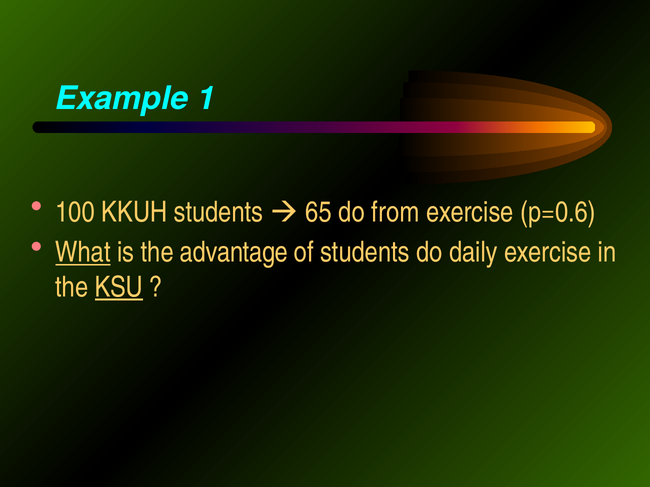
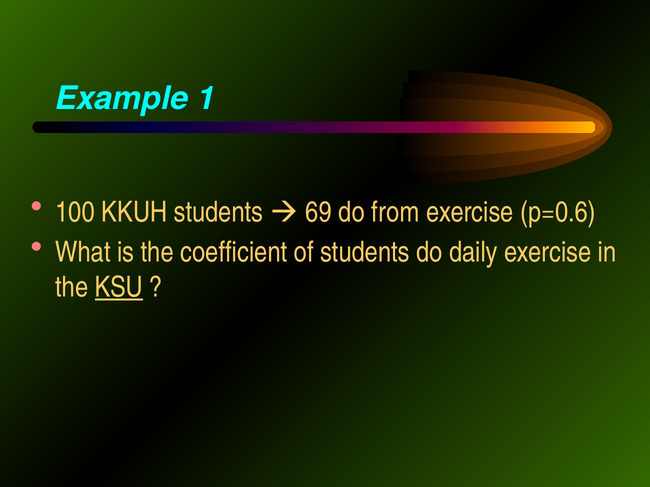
65: 65 -> 69
What underline: present -> none
advantage: advantage -> coefficient
